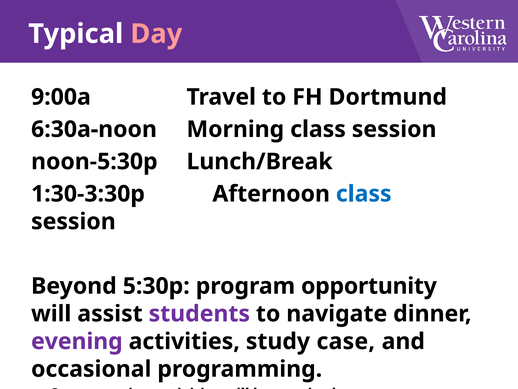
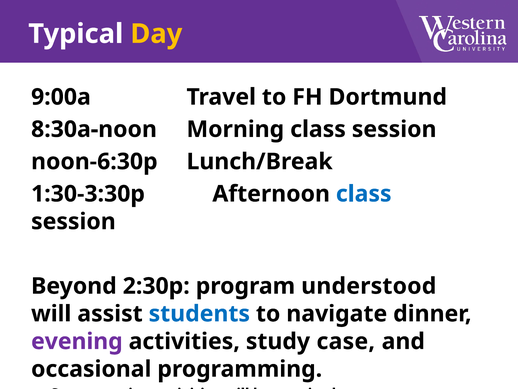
Day colour: pink -> yellow
6:30a-noon: 6:30a-noon -> 8:30a-noon
noon-5:30p: noon-5:30p -> noon-6:30p
5:30p: 5:30p -> 2:30p
opportunity: opportunity -> understood
students colour: purple -> blue
